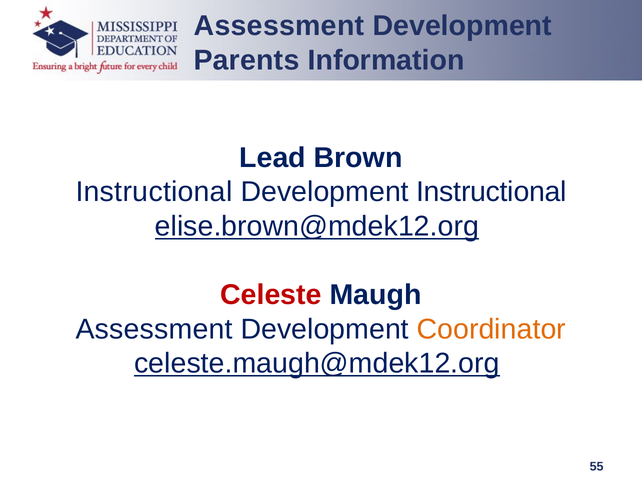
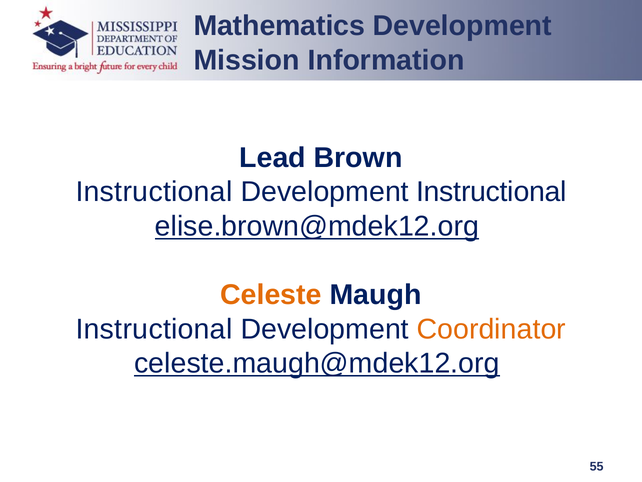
Assessment at (279, 26): Assessment -> Mathematics
Parents: Parents -> Mission
Celeste colour: red -> orange
Assessment at (154, 329): Assessment -> Instructional
